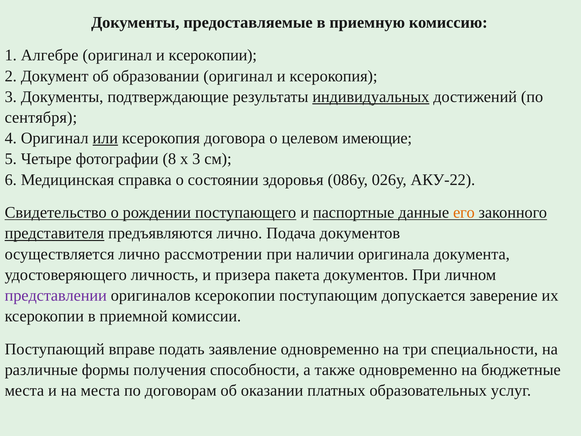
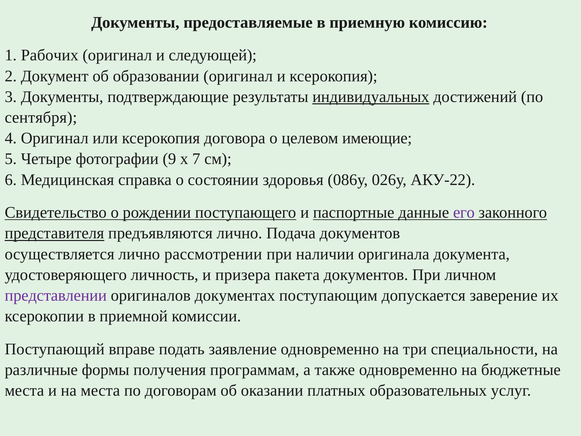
Алгебре: Алгебре -> Рабочих
и ксерокопии: ксерокопии -> следующей
или underline: present -> none
8: 8 -> 9
х 3: 3 -> 7
его colour: orange -> purple
оригиналов ксерокопии: ксерокопии -> документах
способности: способности -> программам
